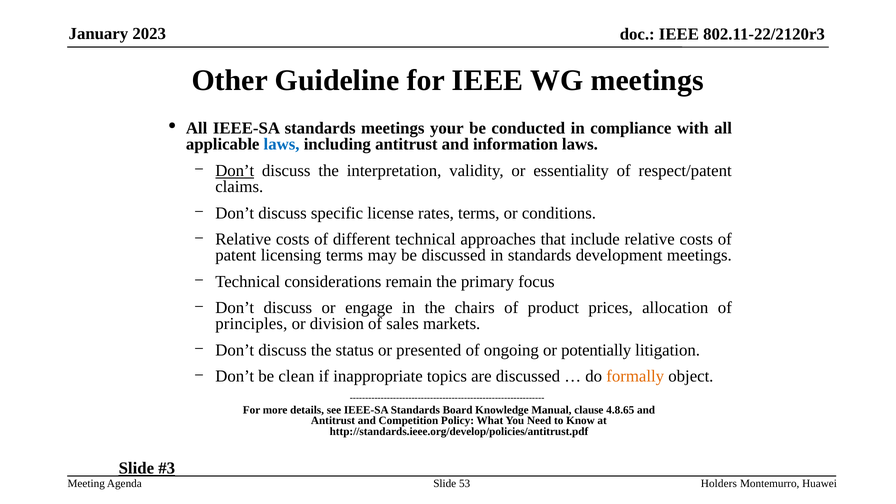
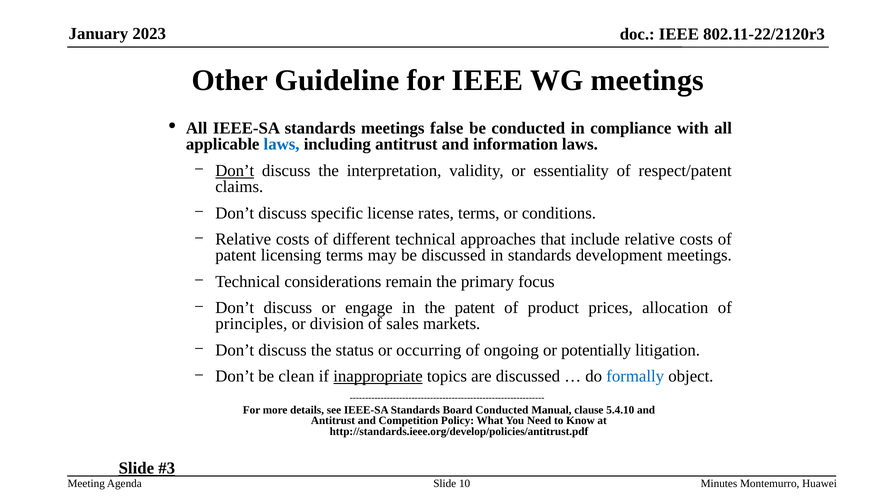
your: your -> false
the chairs: chairs -> patent
presented: presented -> occurring
inappropriate underline: none -> present
formally colour: orange -> blue
Board Knowledge: Knowledge -> Conducted
4.8.65: 4.8.65 -> 5.4.10
53: 53 -> 10
Holders: Holders -> Minutes
